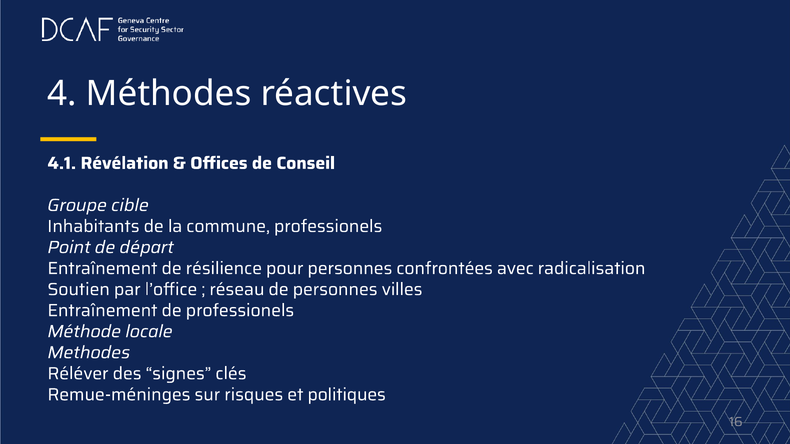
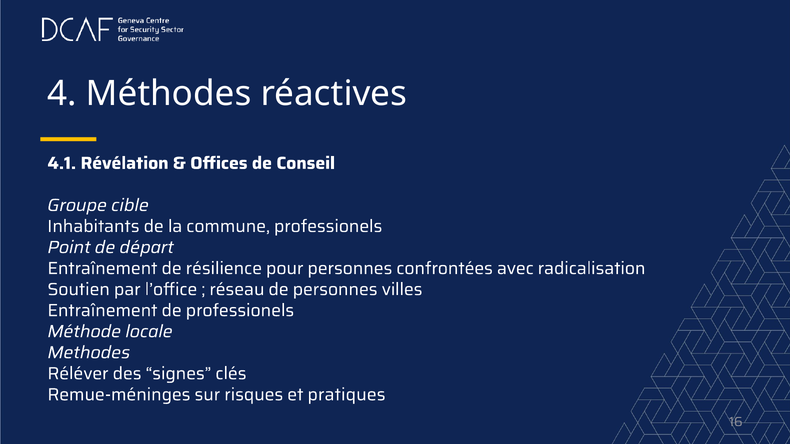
politiques: politiques -> pratiques
